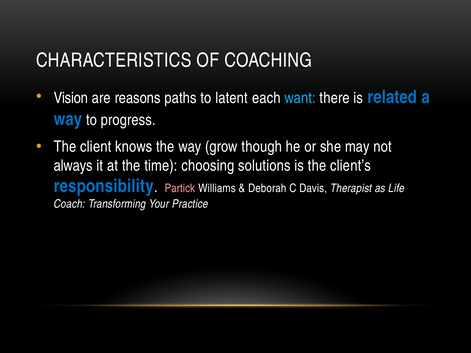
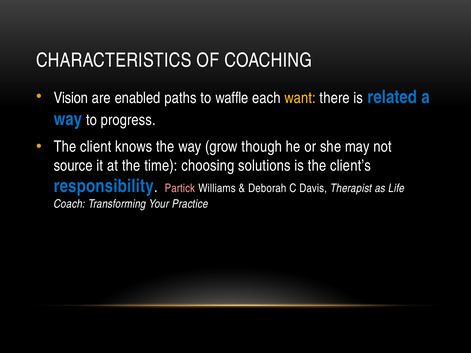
reasons: reasons -> enabled
latent: latent -> waffle
want colour: light blue -> yellow
always: always -> source
